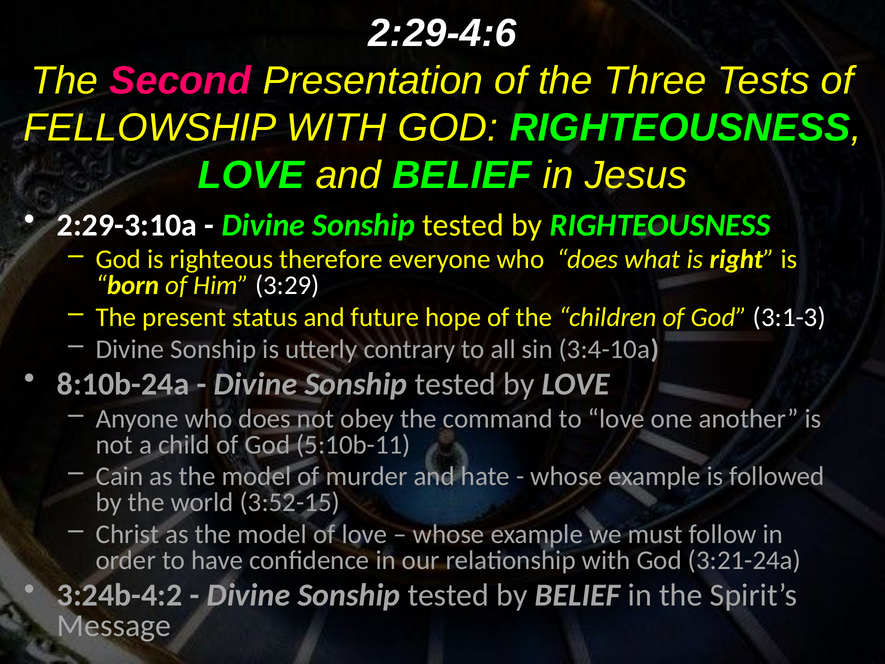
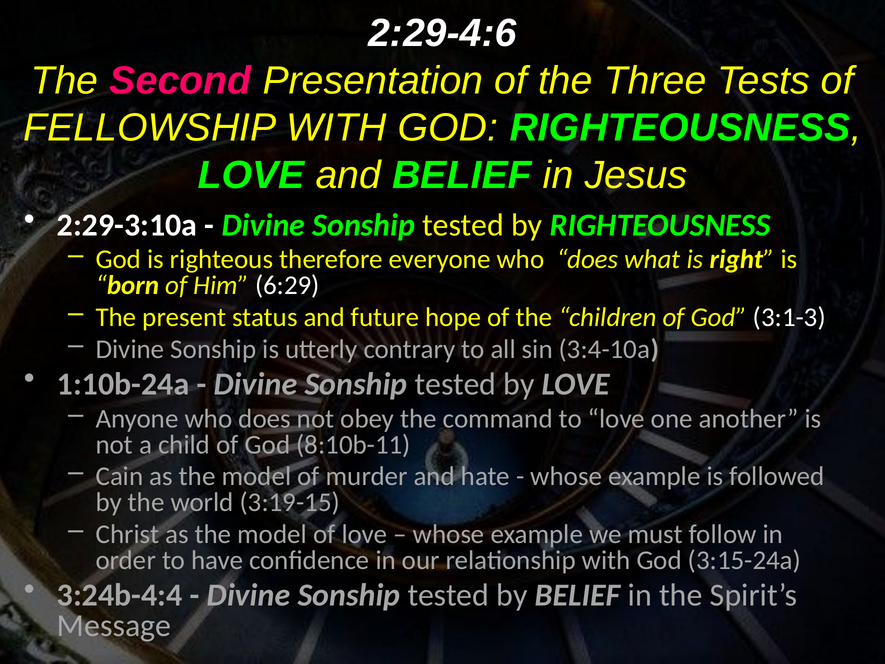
3:29: 3:29 -> 6:29
8:10b-24a: 8:10b-24a -> 1:10b-24a
5:10b-11: 5:10b-11 -> 8:10b-11
3:52-15: 3:52-15 -> 3:19-15
3:21-24a: 3:21-24a -> 3:15-24a
3:24b-4:2: 3:24b-4:2 -> 3:24b-4:4
